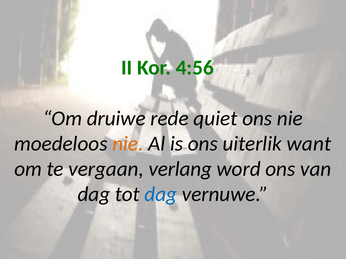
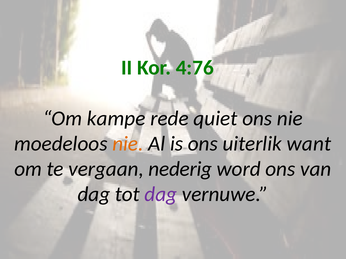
4:56: 4:56 -> 4:76
druiwe: druiwe -> kampe
verlang: verlang -> nederig
dag at (161, 195) colour: blue -> purple
